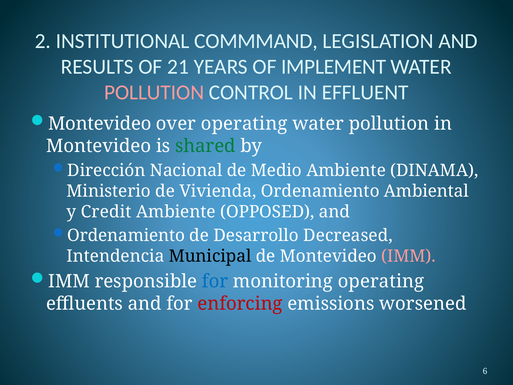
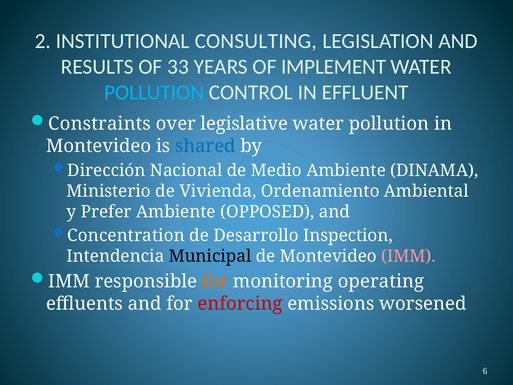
COMMMAND: COMMMAND -> CONSULTING
21: 21 -> 33
POLLUTION at (154, 92) colour: pink -> light blue
Montevideo at (100, 124): Montevideo -> Constraints
over operating: operating -> legislative
shared colour: green -> blue
Credit: Credit -> Prefer
Ordenamiento at (126, 236): Ordenamiento -> Concentration
Decreased: Decreased -> Inspection
for at (215, 281) colour: blue -> orange
